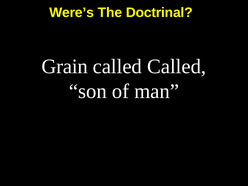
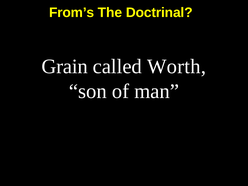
Were’s: Were’s -> From’s
called Called: Called -> Worth
